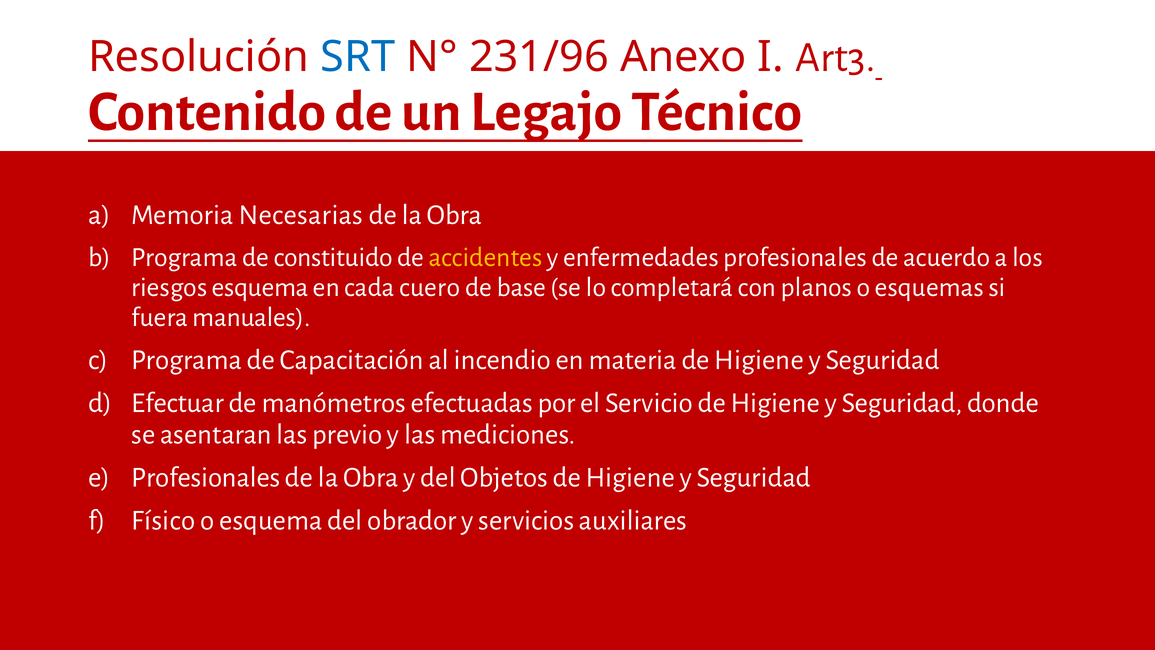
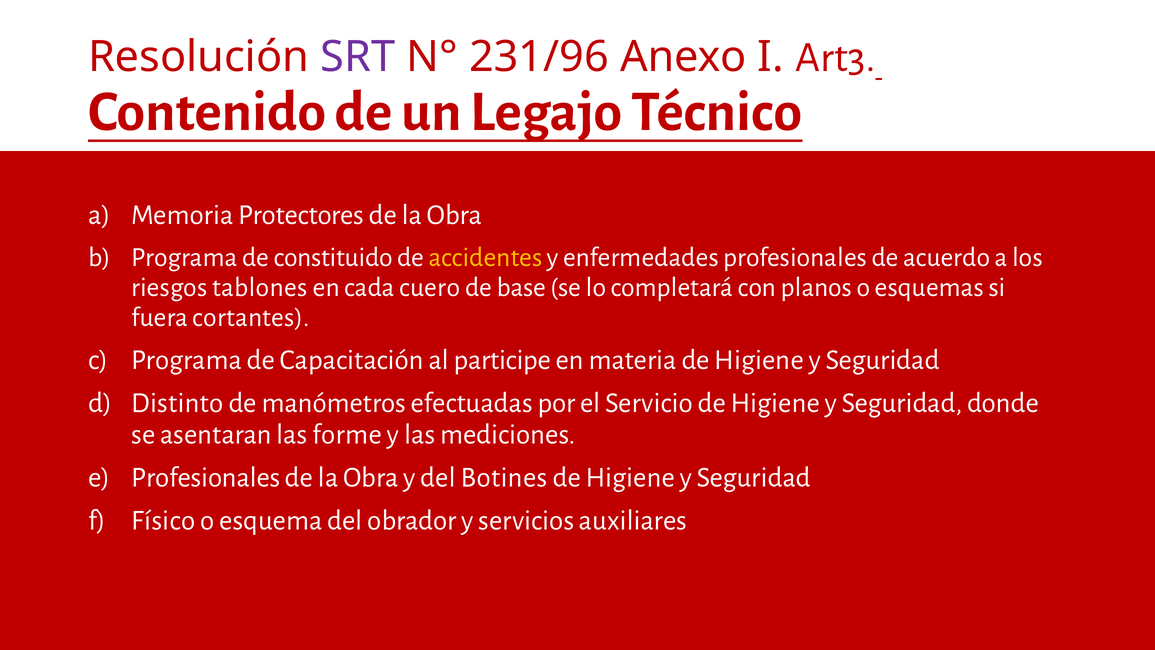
SRT colour: blue -> purple
Necesarias: Necesarias -> Protectores
riesgos esquema: esquema -> tablones
manuales: manuales -> cortantes
incendio: incendio -> participe
Efectuar: Efectuar -> Distinto
previo: previo -> forme
Objetos: Objetos -> Botines
